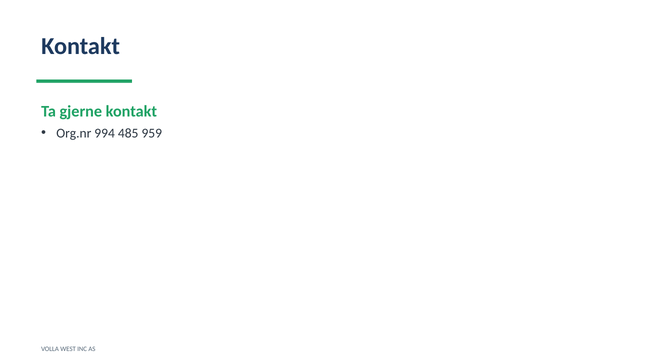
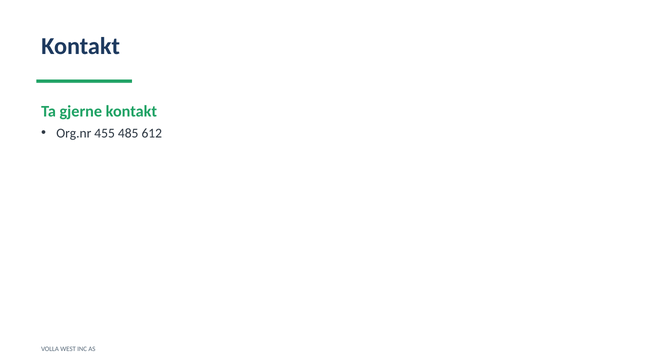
994: 994 -> 455
959: 959 -> 612
